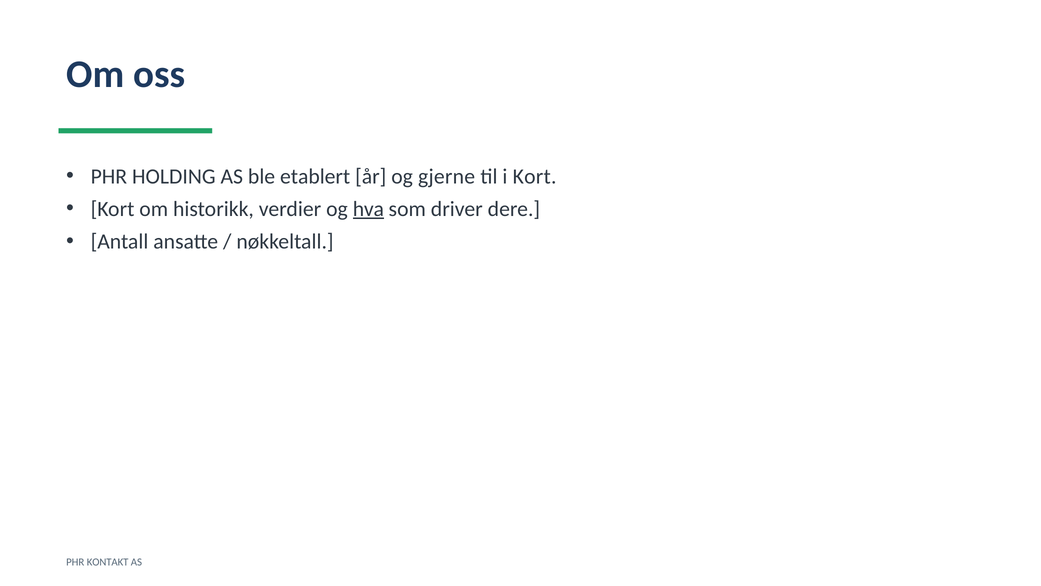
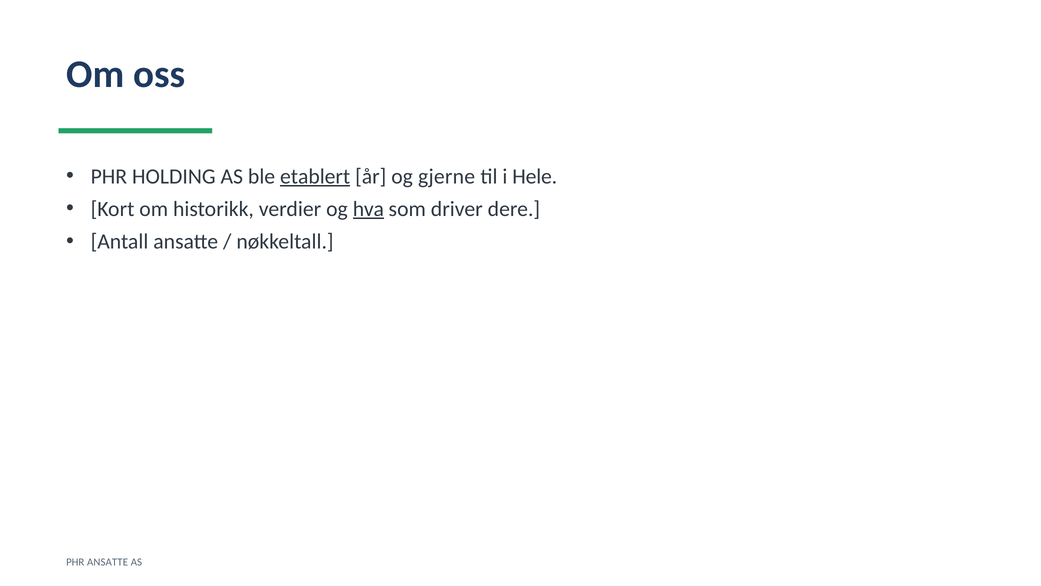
etablert underline: none -> present
i Kort: Kort -> Hele
PHR KONTAKT: KONTAKT -> ANSATTE
